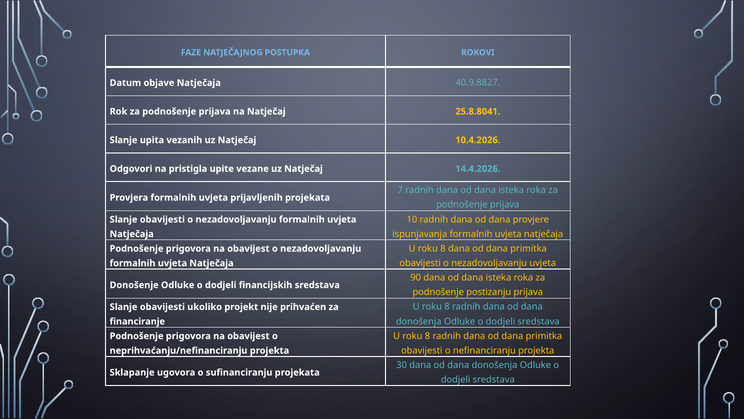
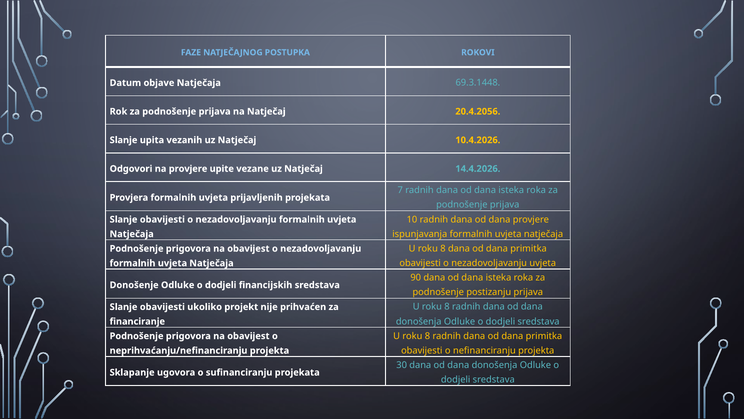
40.9.8827: 40.9.8827 -> 69.3.1448
25.8.8041: 25.8.8041 -> 20.4.2056
na pristigla: pristigla -> provjere
